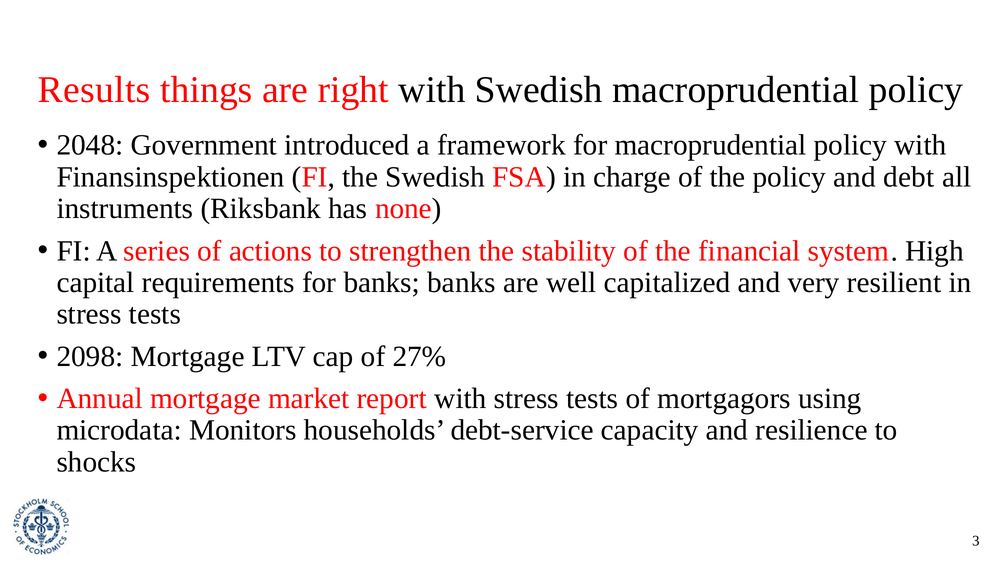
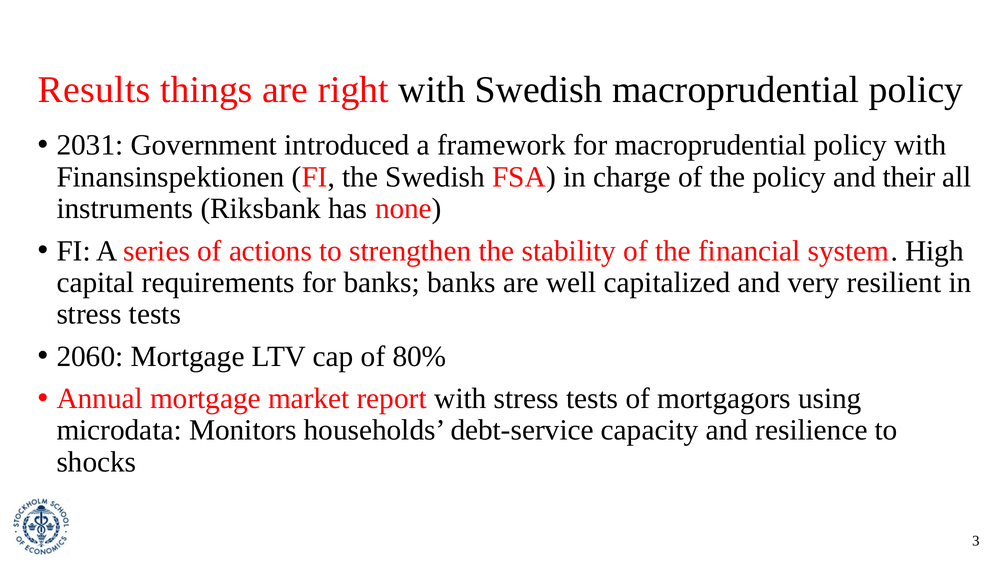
2048: 2048 -> 2031
debt: debt -> their
2098: 2098 -> 2060
27%: 27% -> 80%
